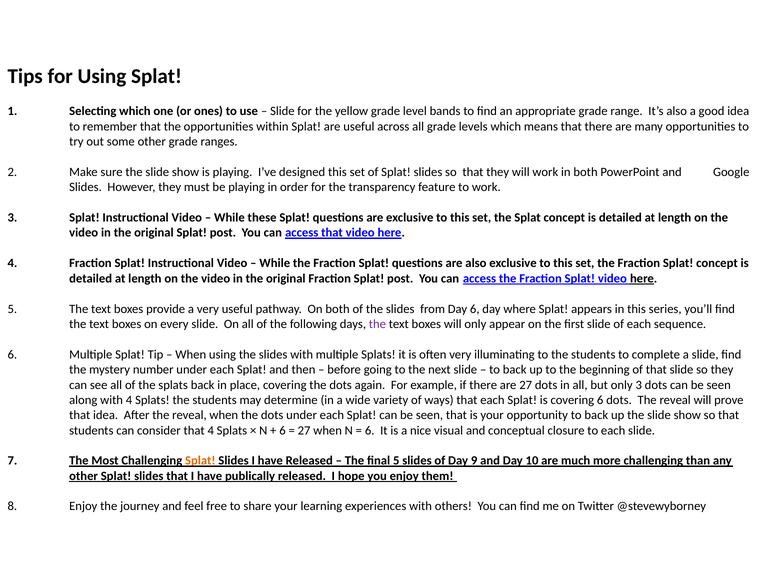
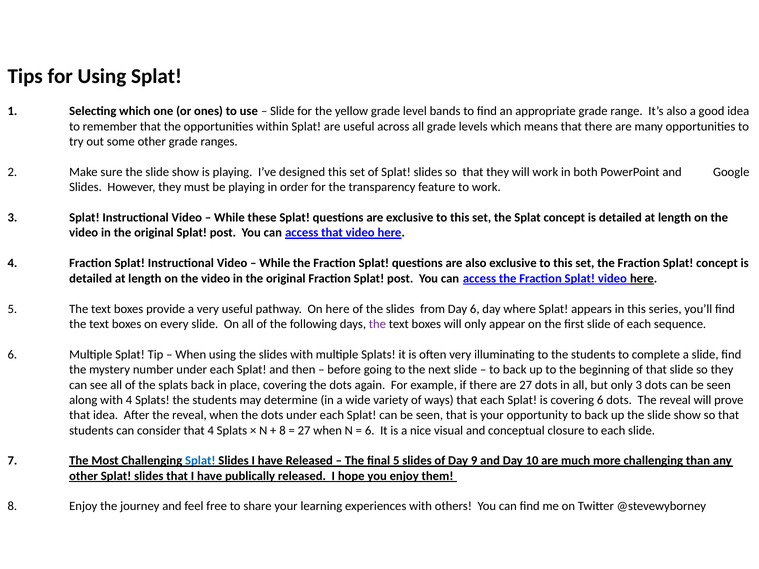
On both: both -> here
6 at (283, 431): 6 -> 8
Splat at (200, 461) colour: orange -> blue
